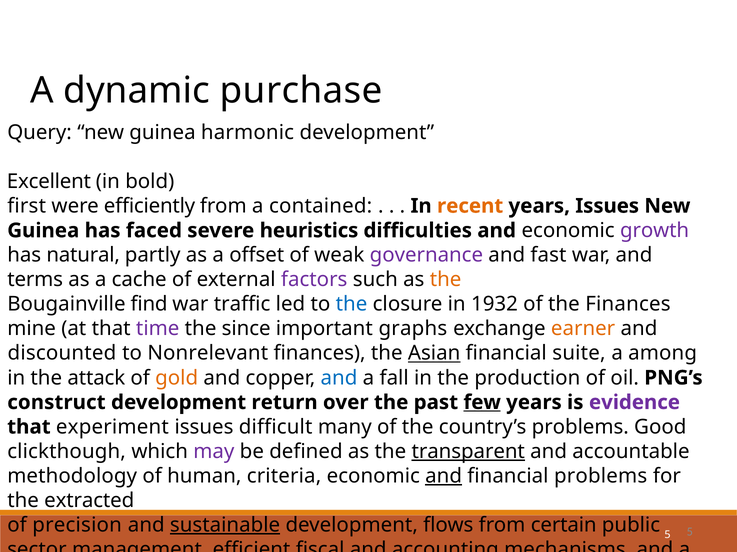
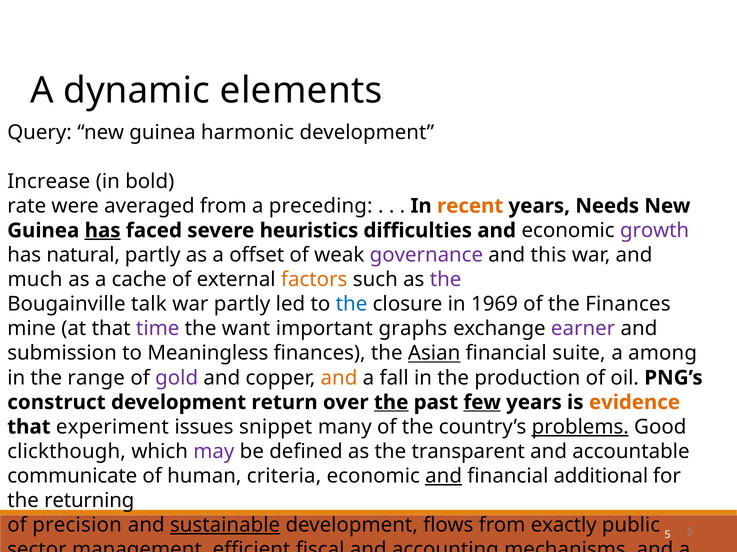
purchase: purchase -> elements
Excellent: Excellent -> Increase
first: first -> rate
efficiently: efficiently -> averaged
contained: contained -> preceding
years Issues: Issues -> Needs
has at (103, 231) underline: none -> present
fast: fast -> this
terms: terms -> much
factors colour: purple -> orange
the at (446, 280) colour: orange -> purple
find: find -> talk
war traffic: traffic -> partly
1932: 1932 -> 1969
since: since -> want
earner colour: orange -> purple
discounted: discounted -> submission
Nonrelevant: Nonrelevant -> Meaningless
attack: attack -> range
gold colour: orange -> purple
and at (339, 378) colour: blue -> orange
the at (391, 403) underline: none -> present
evidence colour: purple -> orange
difficult: difficult -> snippet
problems at (580, 427) underline: none -> present
transparent underline: present -> none
methodology: methodology -> communicate
financial problems: problems -> additional
extracted: extracted -> returning
certain: certain -> exactly
